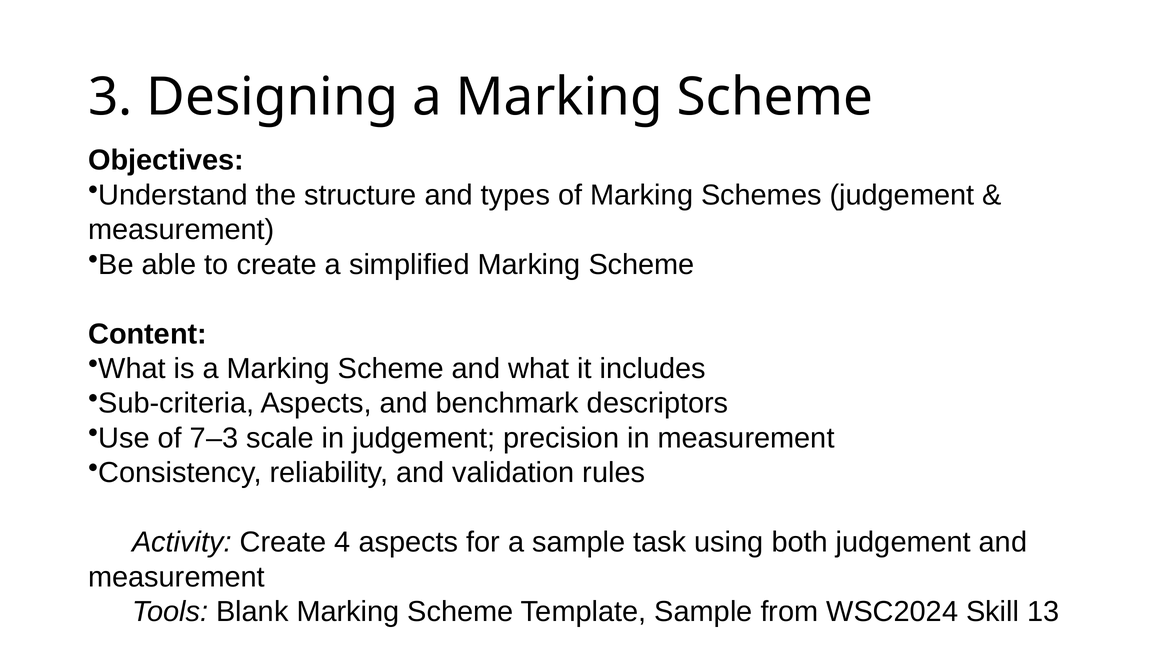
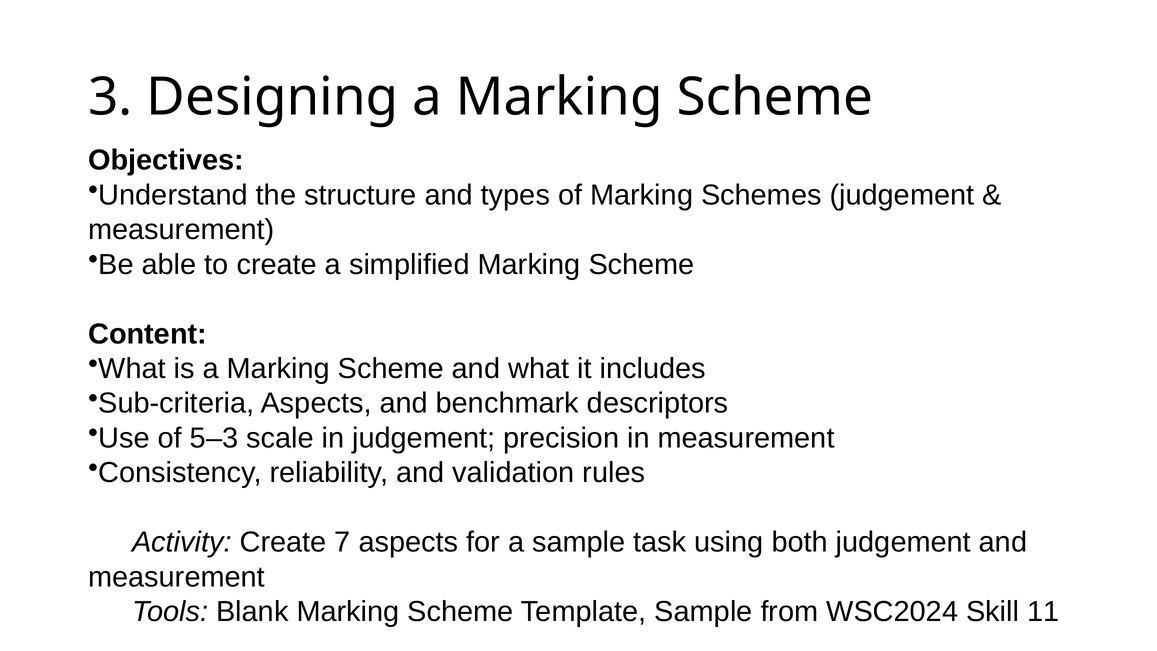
7–3: 7–3 -> 5–3
4: 4 -> 7
13: 13 -> 11
